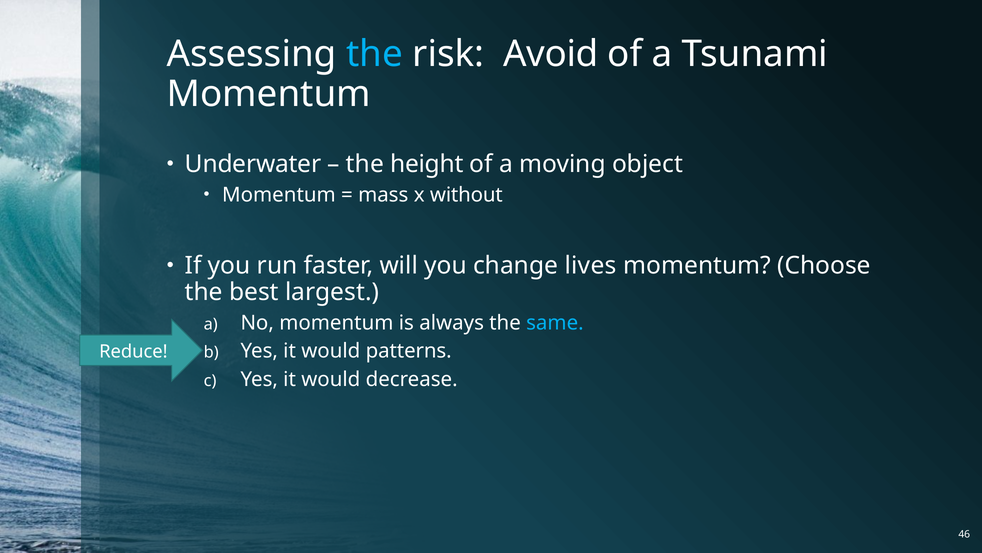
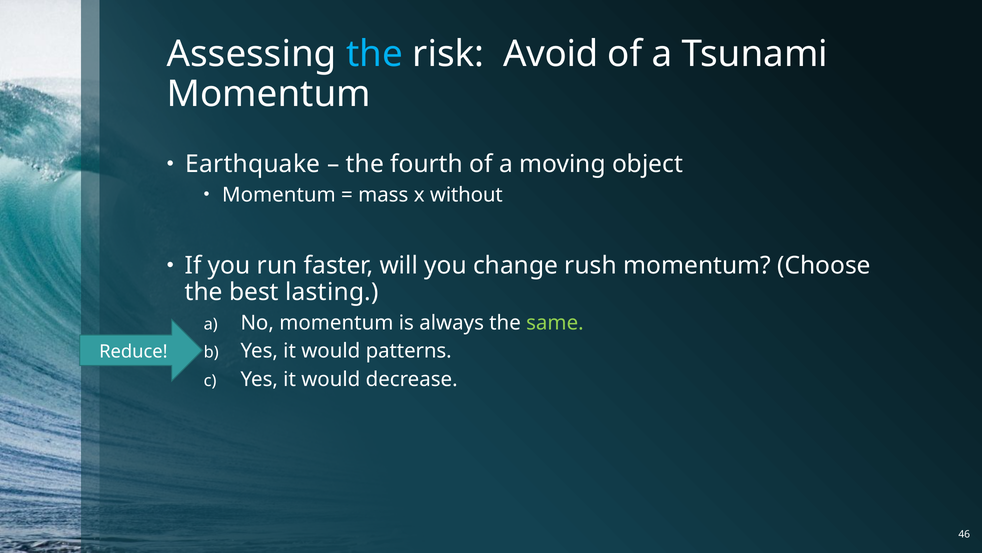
Underwater: Underwater -> Earthquake
height: height -> fourth
lives: lives -> rush
largest: largest -> lasting
same colour: light blue -> light green
